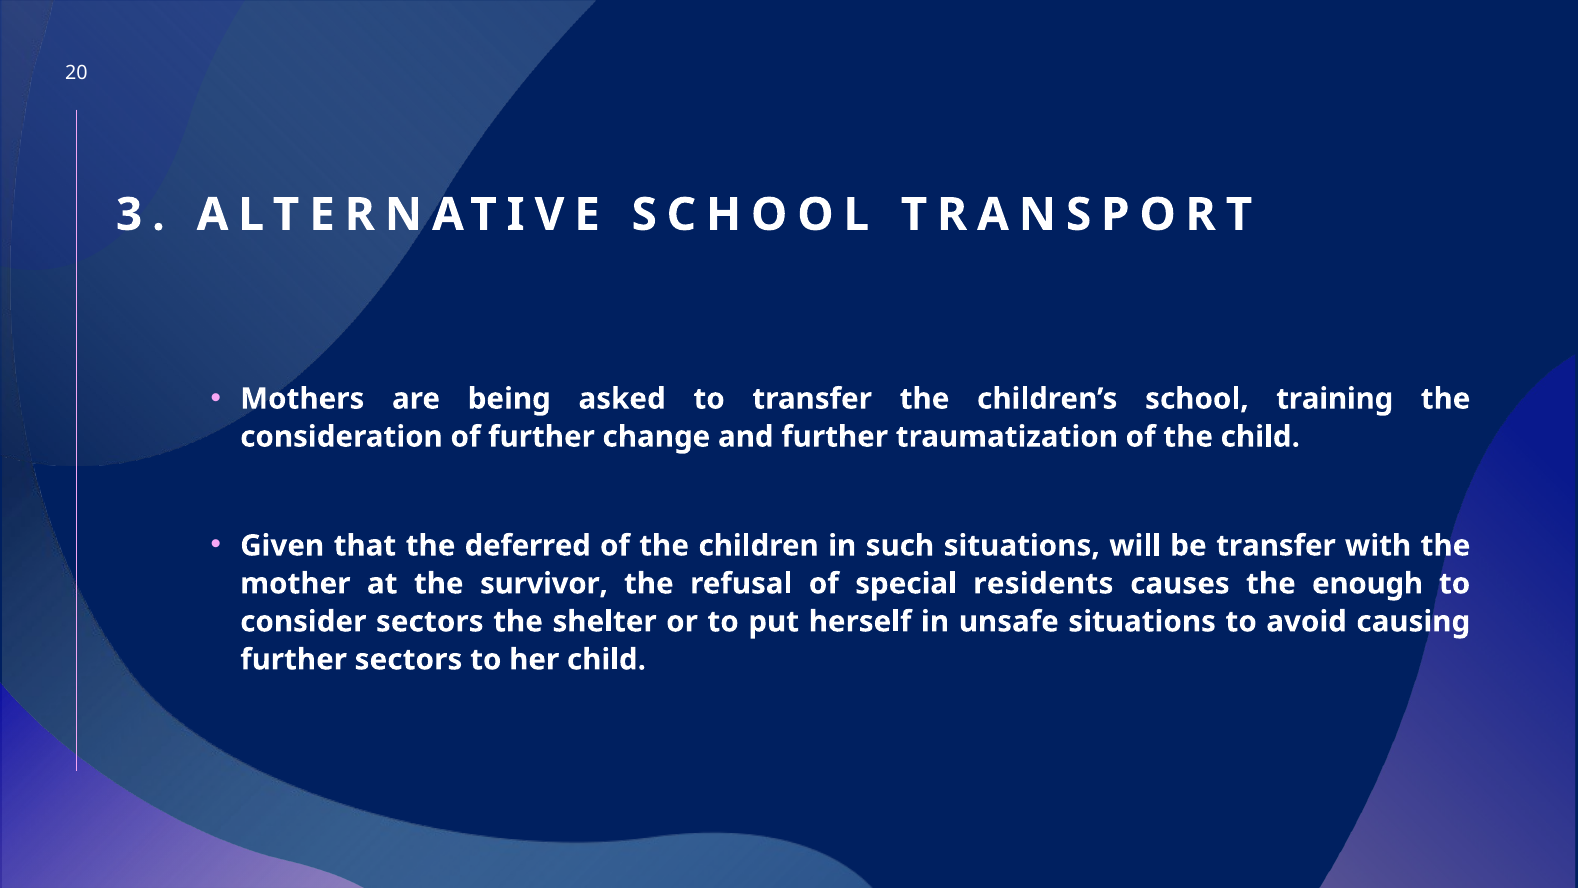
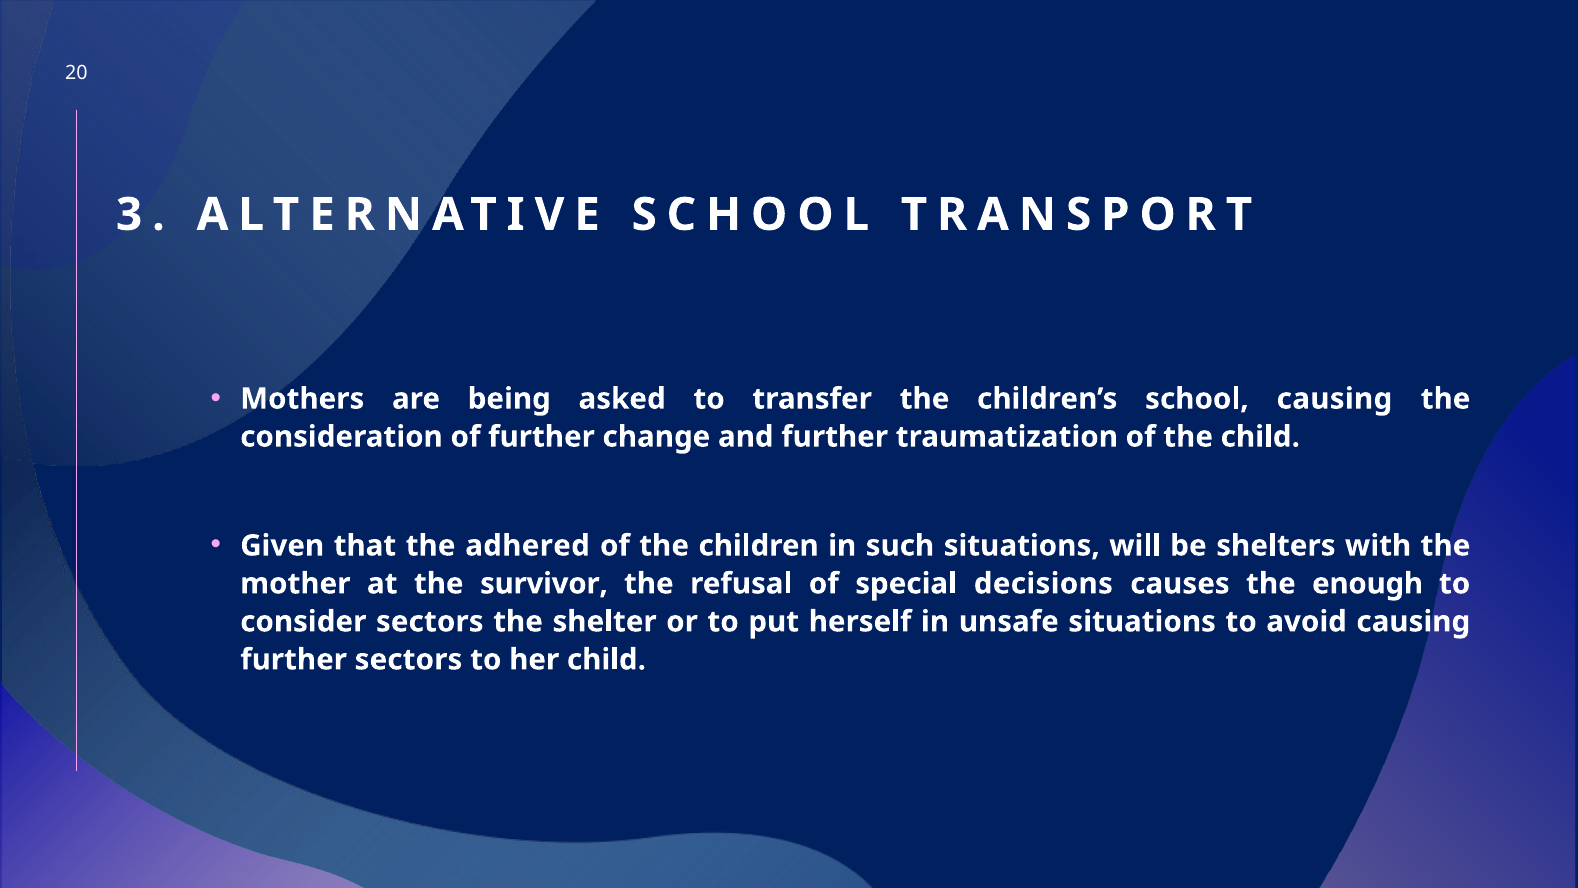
school training: training -> causing
deferred: deferred -> adhered
be transfer: transfer -> shelters
residents: residents -> decisions
